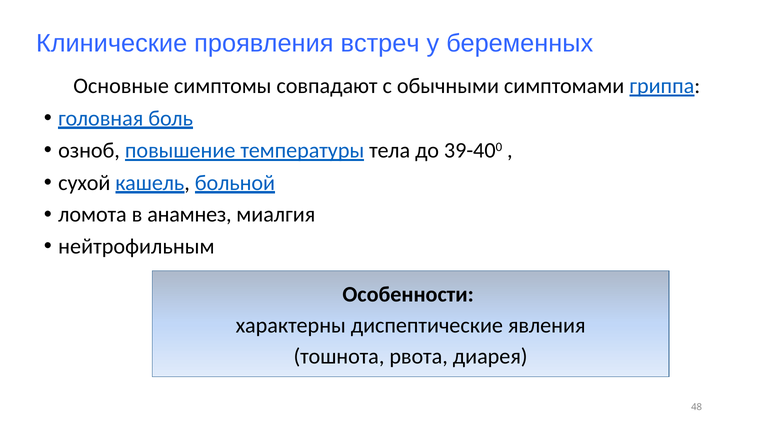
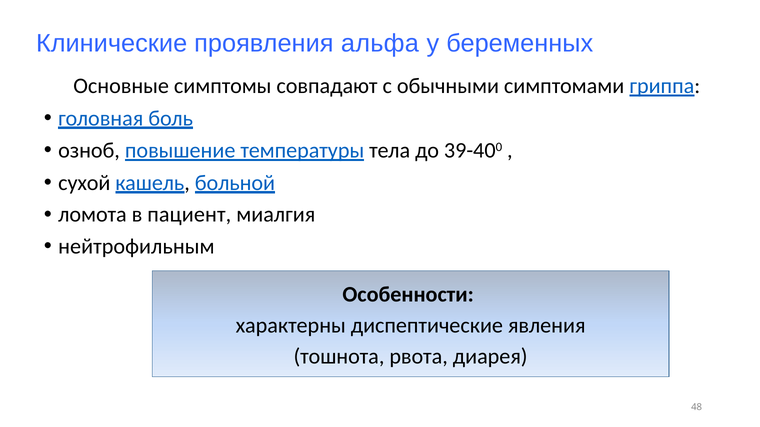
встреч: встреч -> альфа
анамнез: анамнез -> пациент
